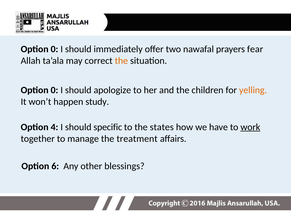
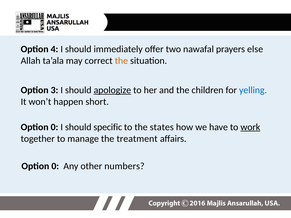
0 at (54, 49): 0 -> 4
fear: fear -> else
0 at (54, 90): 0 -> 3
apologize underline: none -> present
yelling colour: orange -> blue
study: study -> short
4 at (54, 127): 4 -> 0
6 at (55, 166): 6 -> 0
blessings: blessings -> numbers
